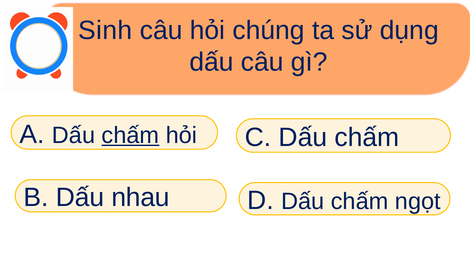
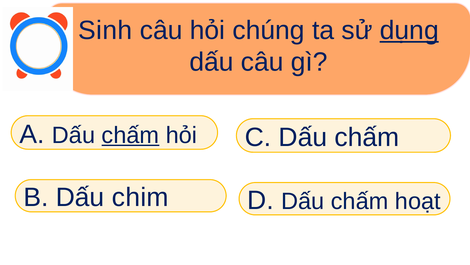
dụng underline: none -> present
nhau: nhau -> chim
ngọt: ngọt -> hoạt
